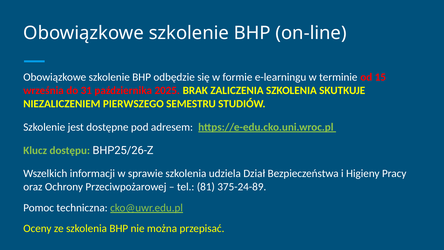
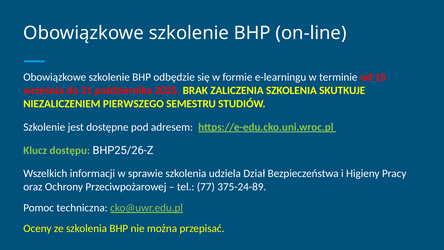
81: 81 -> 77
